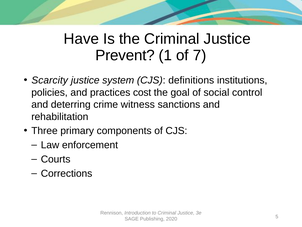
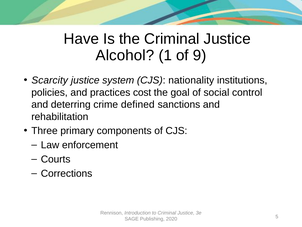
Prevent: Prevent -> Alcohol
7: 7 -> 9
definitions: definitions -> nationality
witness: witness -> defined
